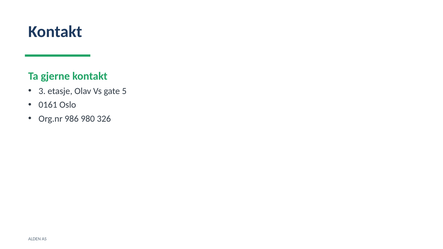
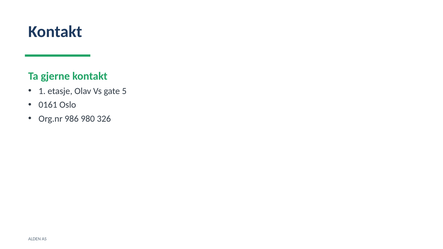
3: 3 -> 1
